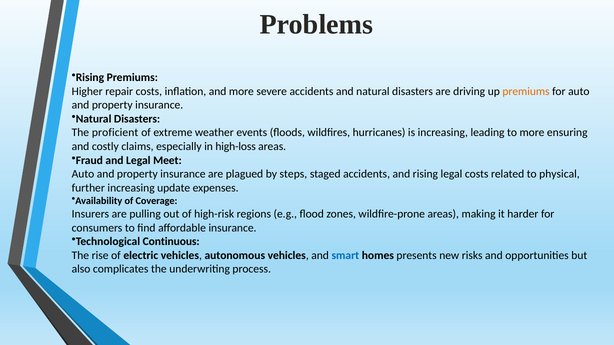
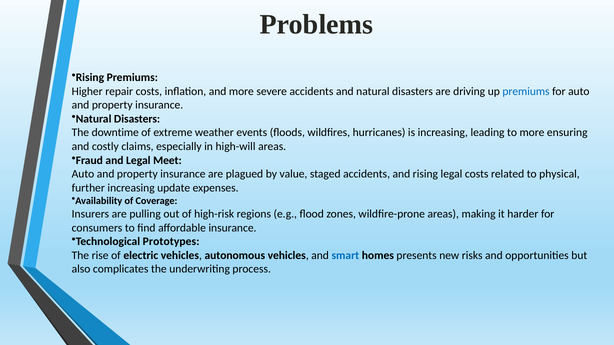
premiums at (526, 91) colour: orange -> blue
proficient: proficient -> downtime
high-loss: high-loss -> high-will
steps: steps -> value
Continuous: Continuous -> Prototypes
